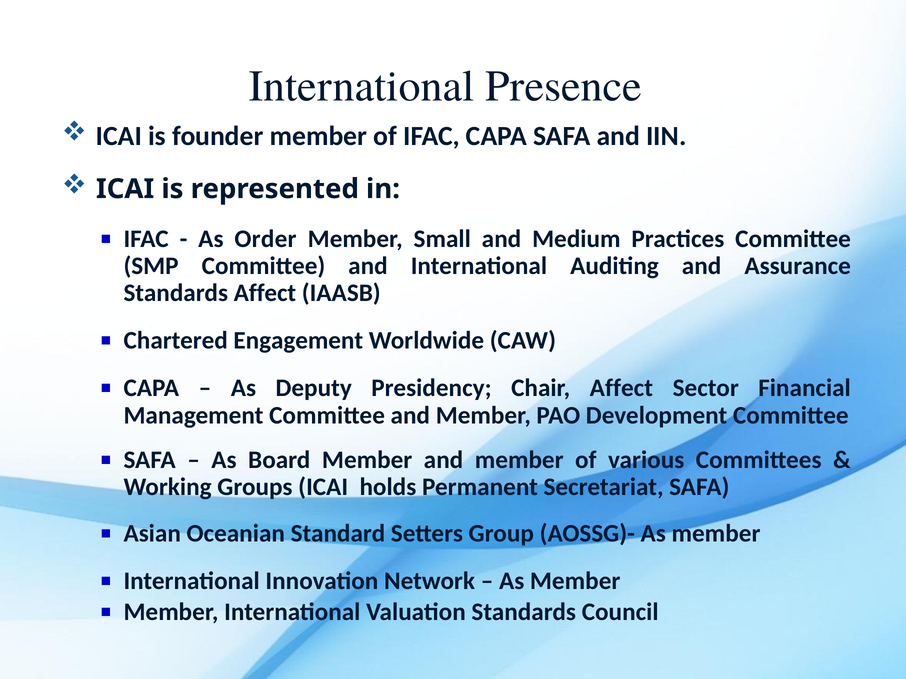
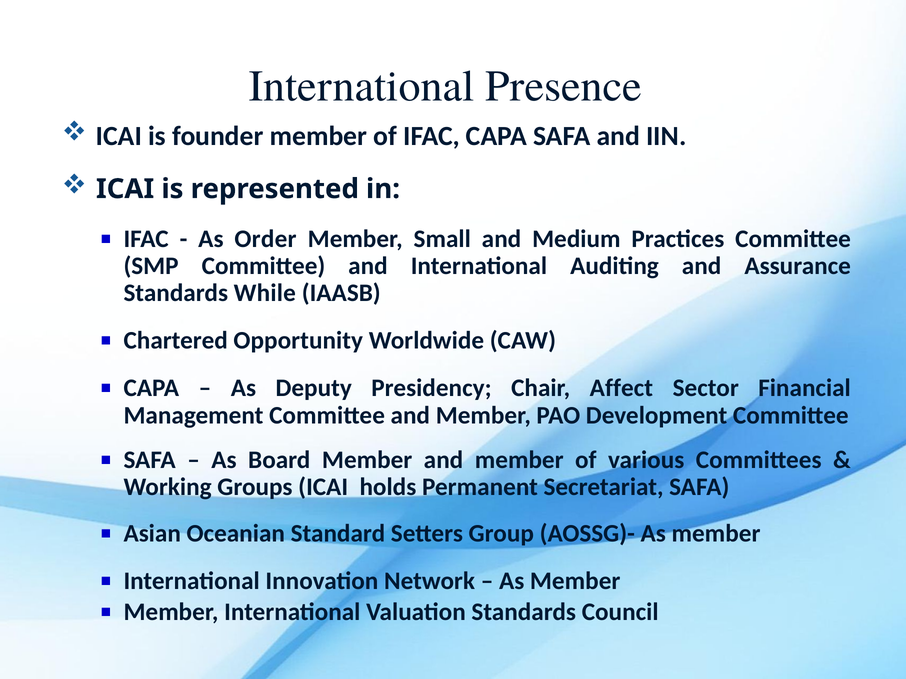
Standards Affect: Affect -> While
Engagement: Engagement -> Opportunity
